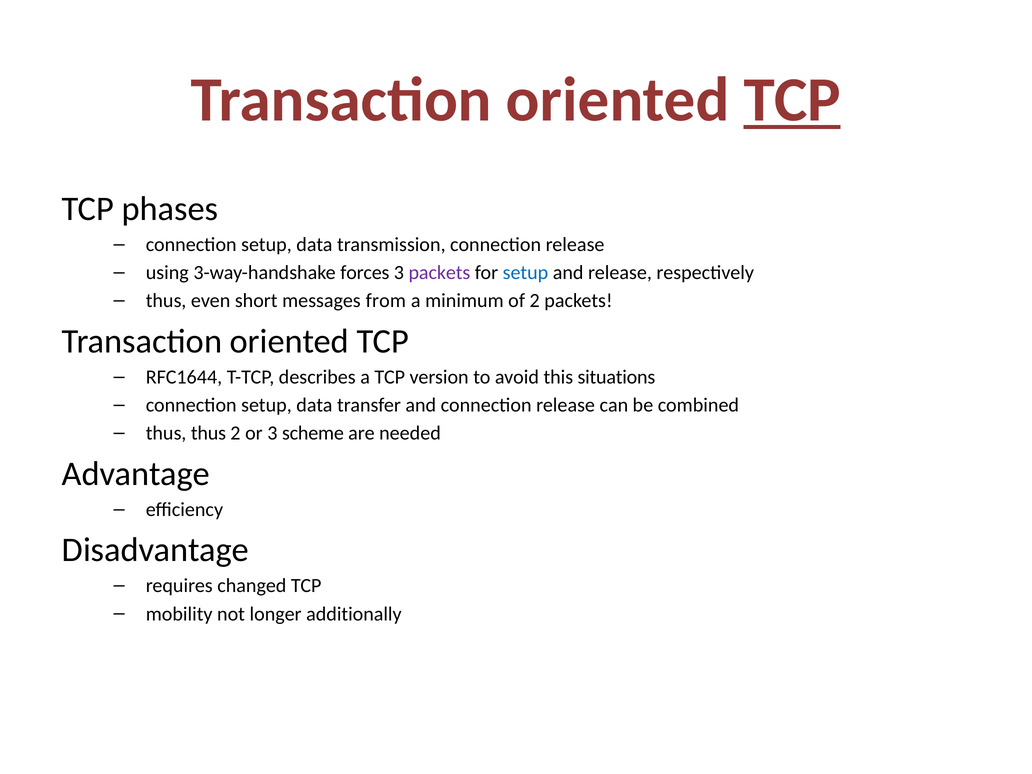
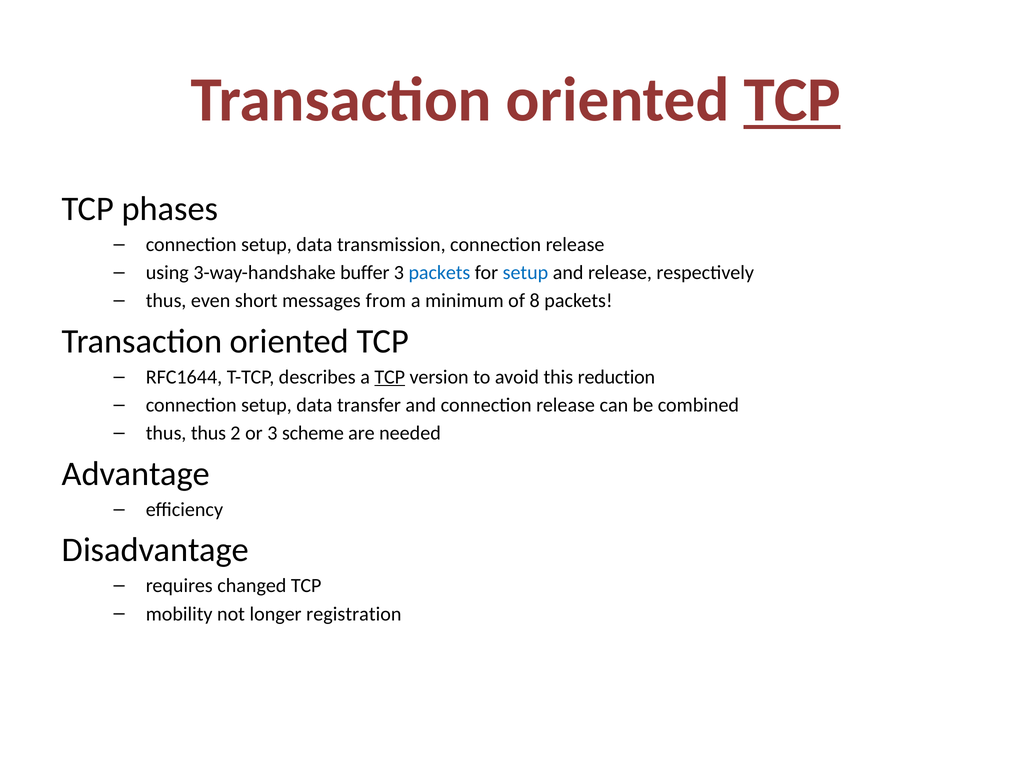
forces: forces -> buffer
packets at (439, 273) colour: purple -> blue
of 2: 2 -> 8
TCP at (390, 377) underline: none -> present
situations: situations -> reduction
additionally: additionally -> registration
